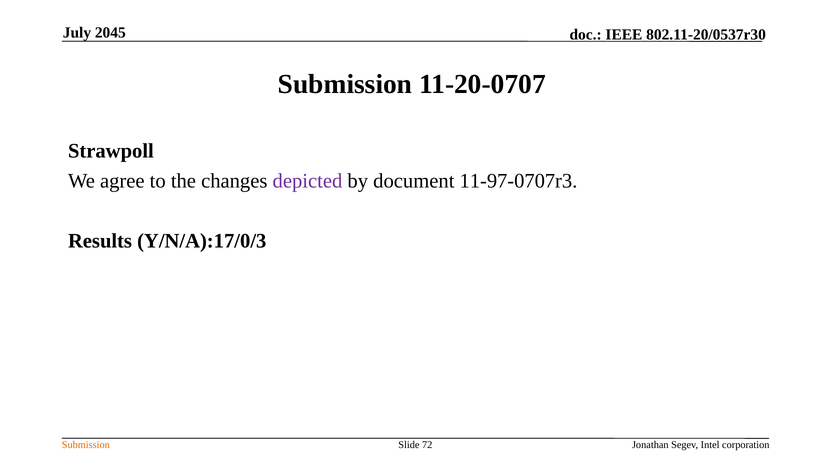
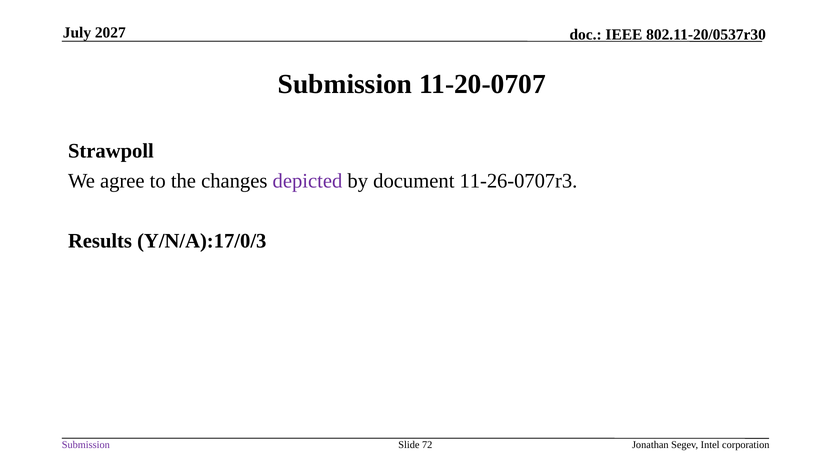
2045: 2045 -> 2027
11-97-0707r3: 11-97-0707r3 -> 11-26-0707r3
Submission at (86, 445) colour: orange -> purple
